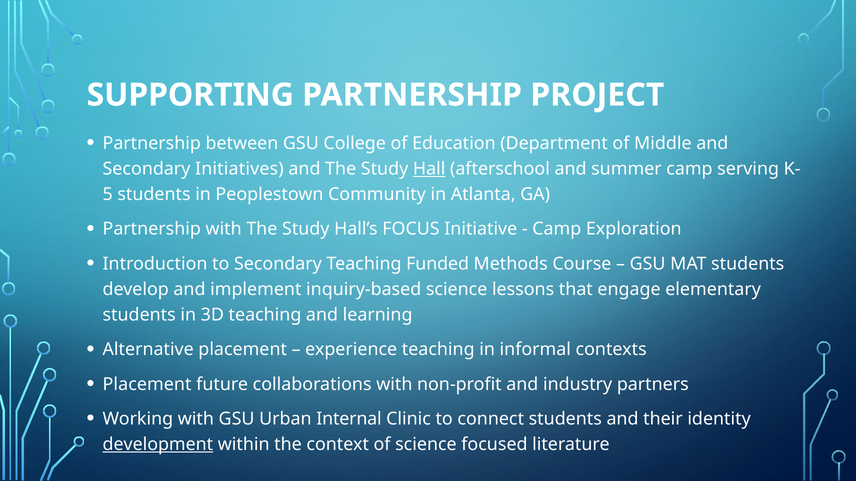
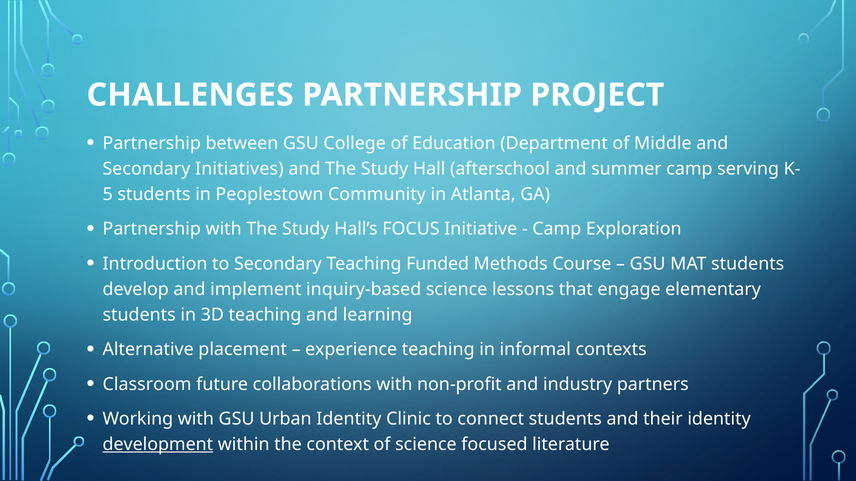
SUPPORTING: SUPPORTING -> CHALLENGES
Hall underline: present -> none
Placement at (147, 385): Placement -> Classroom
Urban Internal: Internal -> Identity
